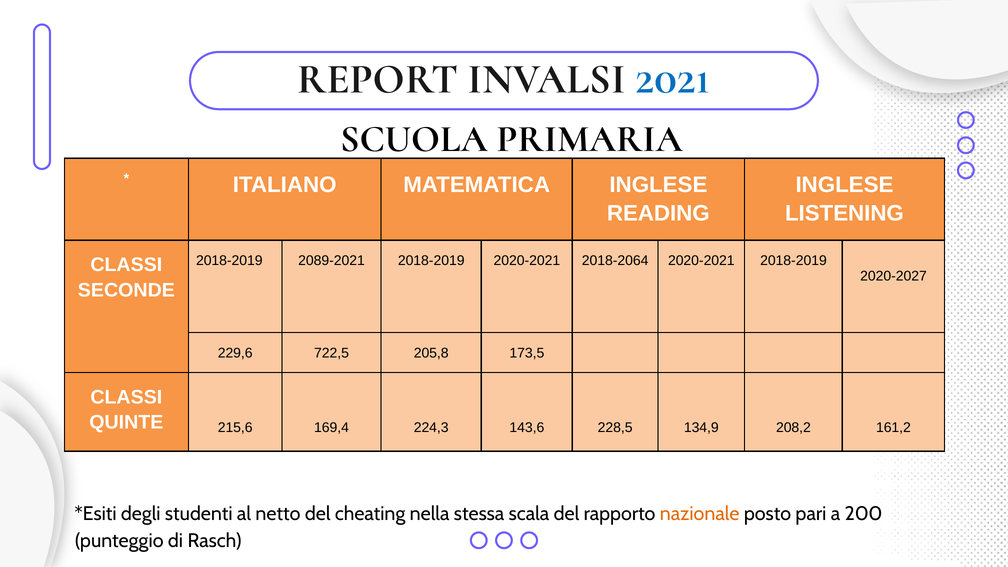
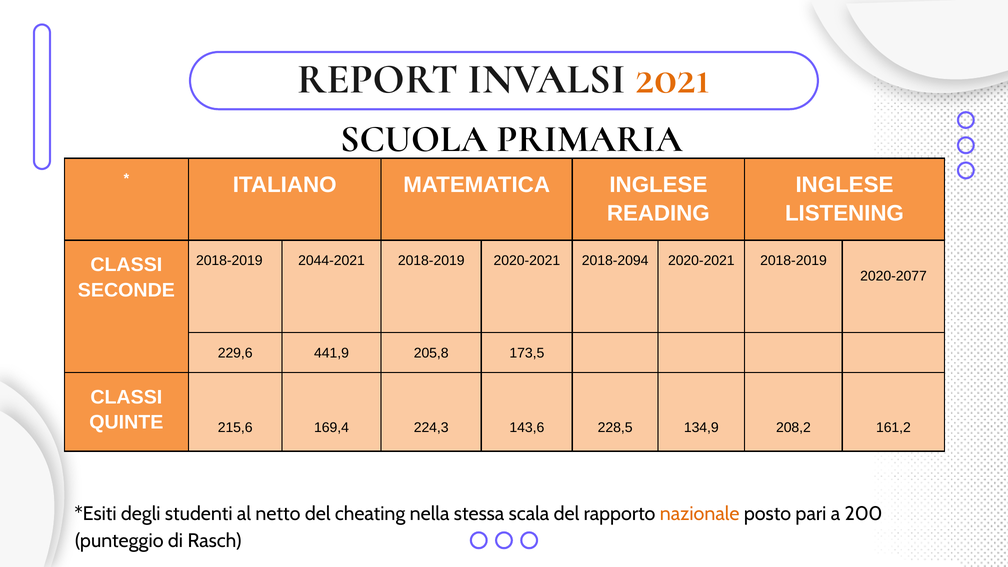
2021 colour: blue -> orange
2089-2021: 2089-2021 -> 2044-2021
2018-2064: 2018-2064 -> 2018-2094
2020-2027: 2020-2027 -> 2020-2077
722,5: 722,5 -> 441,9
